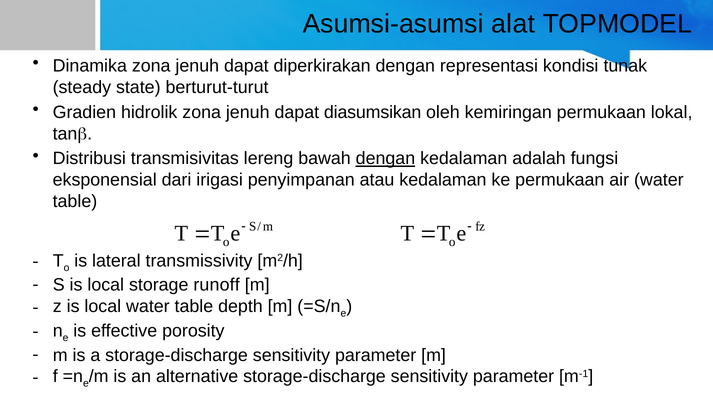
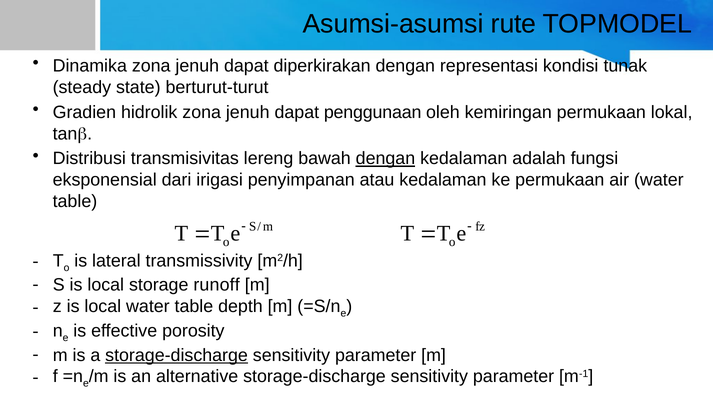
alat: alat -> rute
diasumsikan: diasumsikan -> penggunaan
storage-discharge at (177, 355) underline: none -> present
